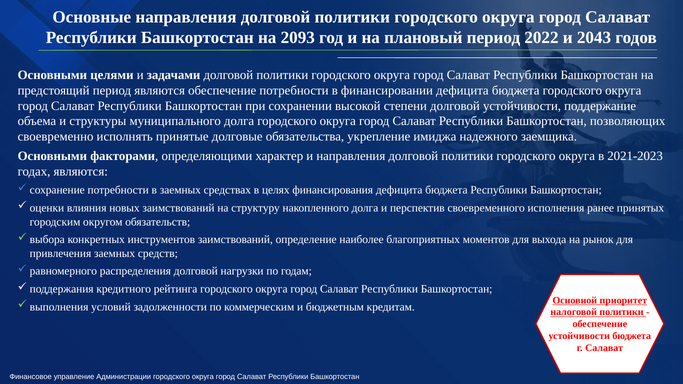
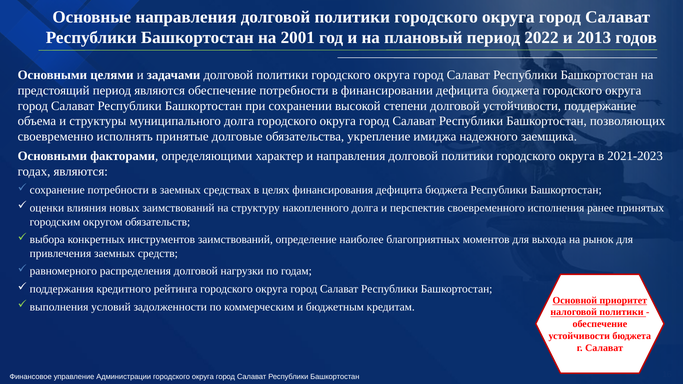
2093: 2093 -> 2001
2043: 2043 -> 2013
